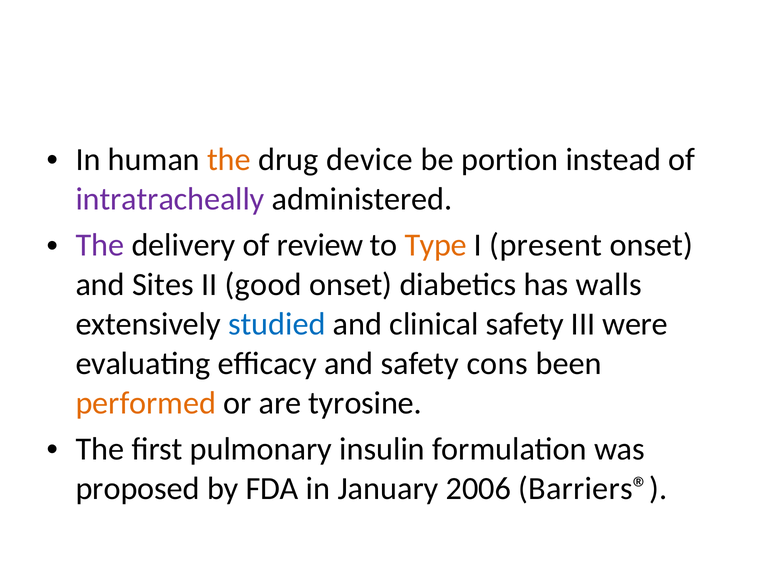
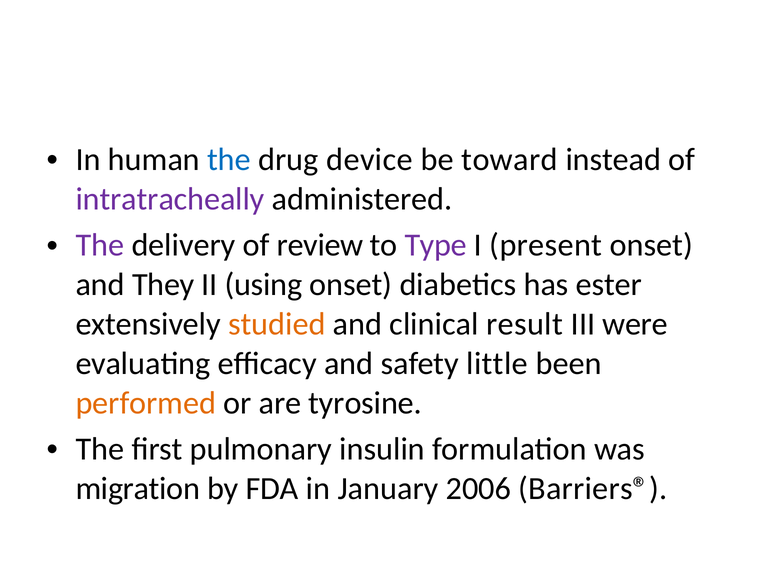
the at (229, 160) colour: orange -> blue
portion: portion -> toward
Type colour: orange -> purple
Sites: Sites -> They
good: good -> using
walls: walls -> ester
studied colour: blue -> orange
clinical safety: safety -> result
cons: cons -> little
proposed: proposed -> migration
